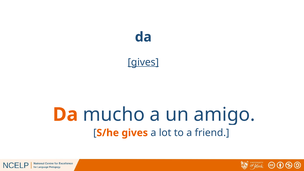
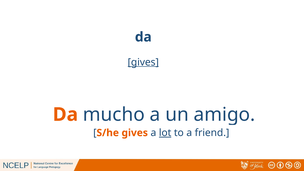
lot underline: none -> present
